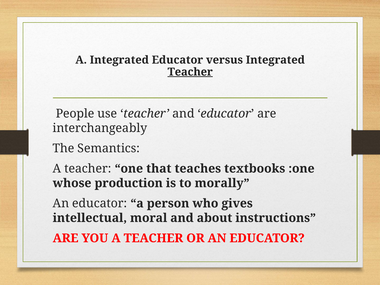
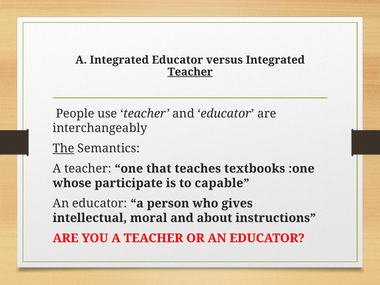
The underline: none -> present
production: production -> participate
morally: morally -> capable
